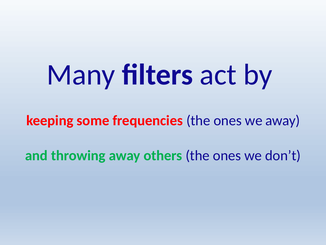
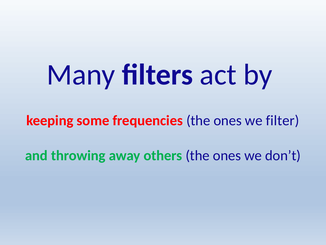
we away: away -> filter
